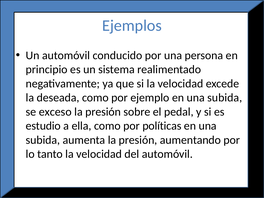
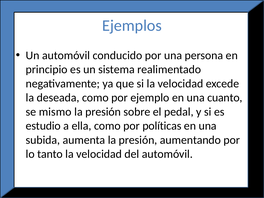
ejemplo en una subida: subida -> cuanto
exceso: exceso -> mismo
